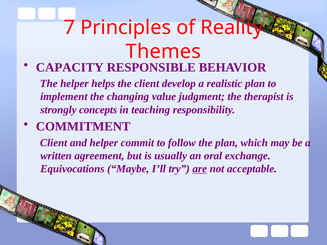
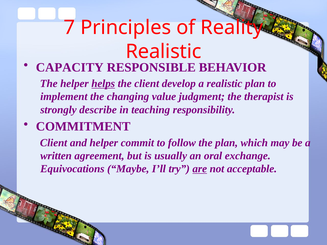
Themes at (163, 52): Themes -> Realistic
helps underline: none -> present
concepts: concepts -> describe
